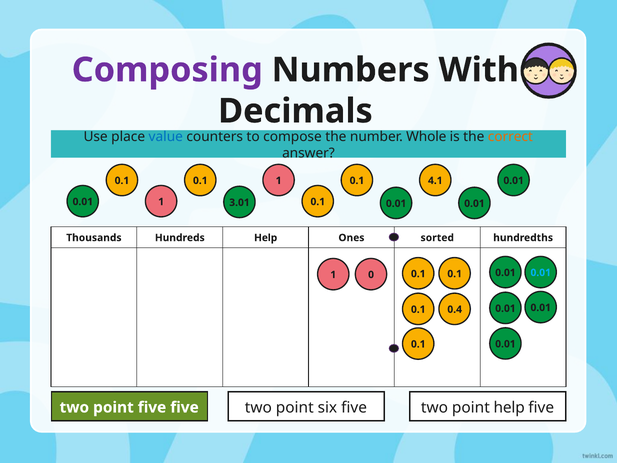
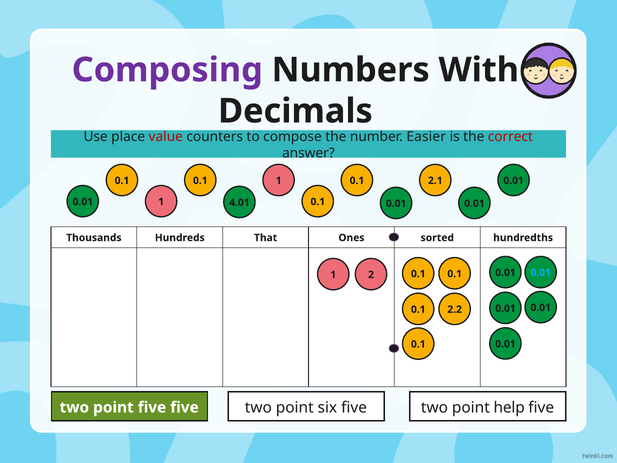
value colour: blue -> red
Whole: Whole -> Easier
correct colour: orange -> red
4.1: 4.1 -> 2.1
3.01: 3.01 -> 4.01
Hundreds Help: Help -> That
0: 0 -> 2
0.4: 0.4 -> 2.2
